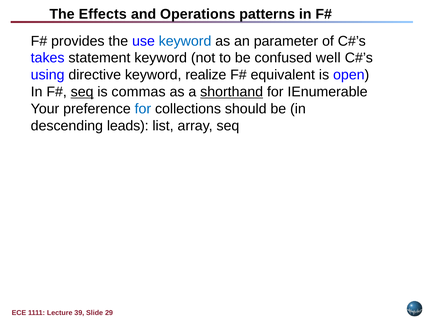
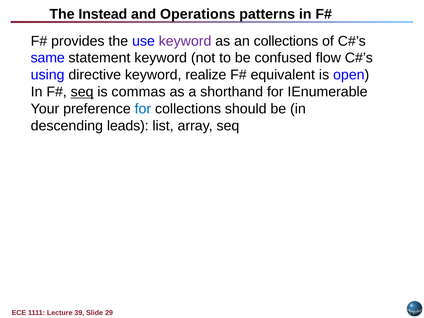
Effects: Effects -> Instead
keyword at (185, 41) colour: blue -> purple
an parameter: parameter -> collections
takes: takes -> same
well: well -> flow
shorthand underline: present -> none
